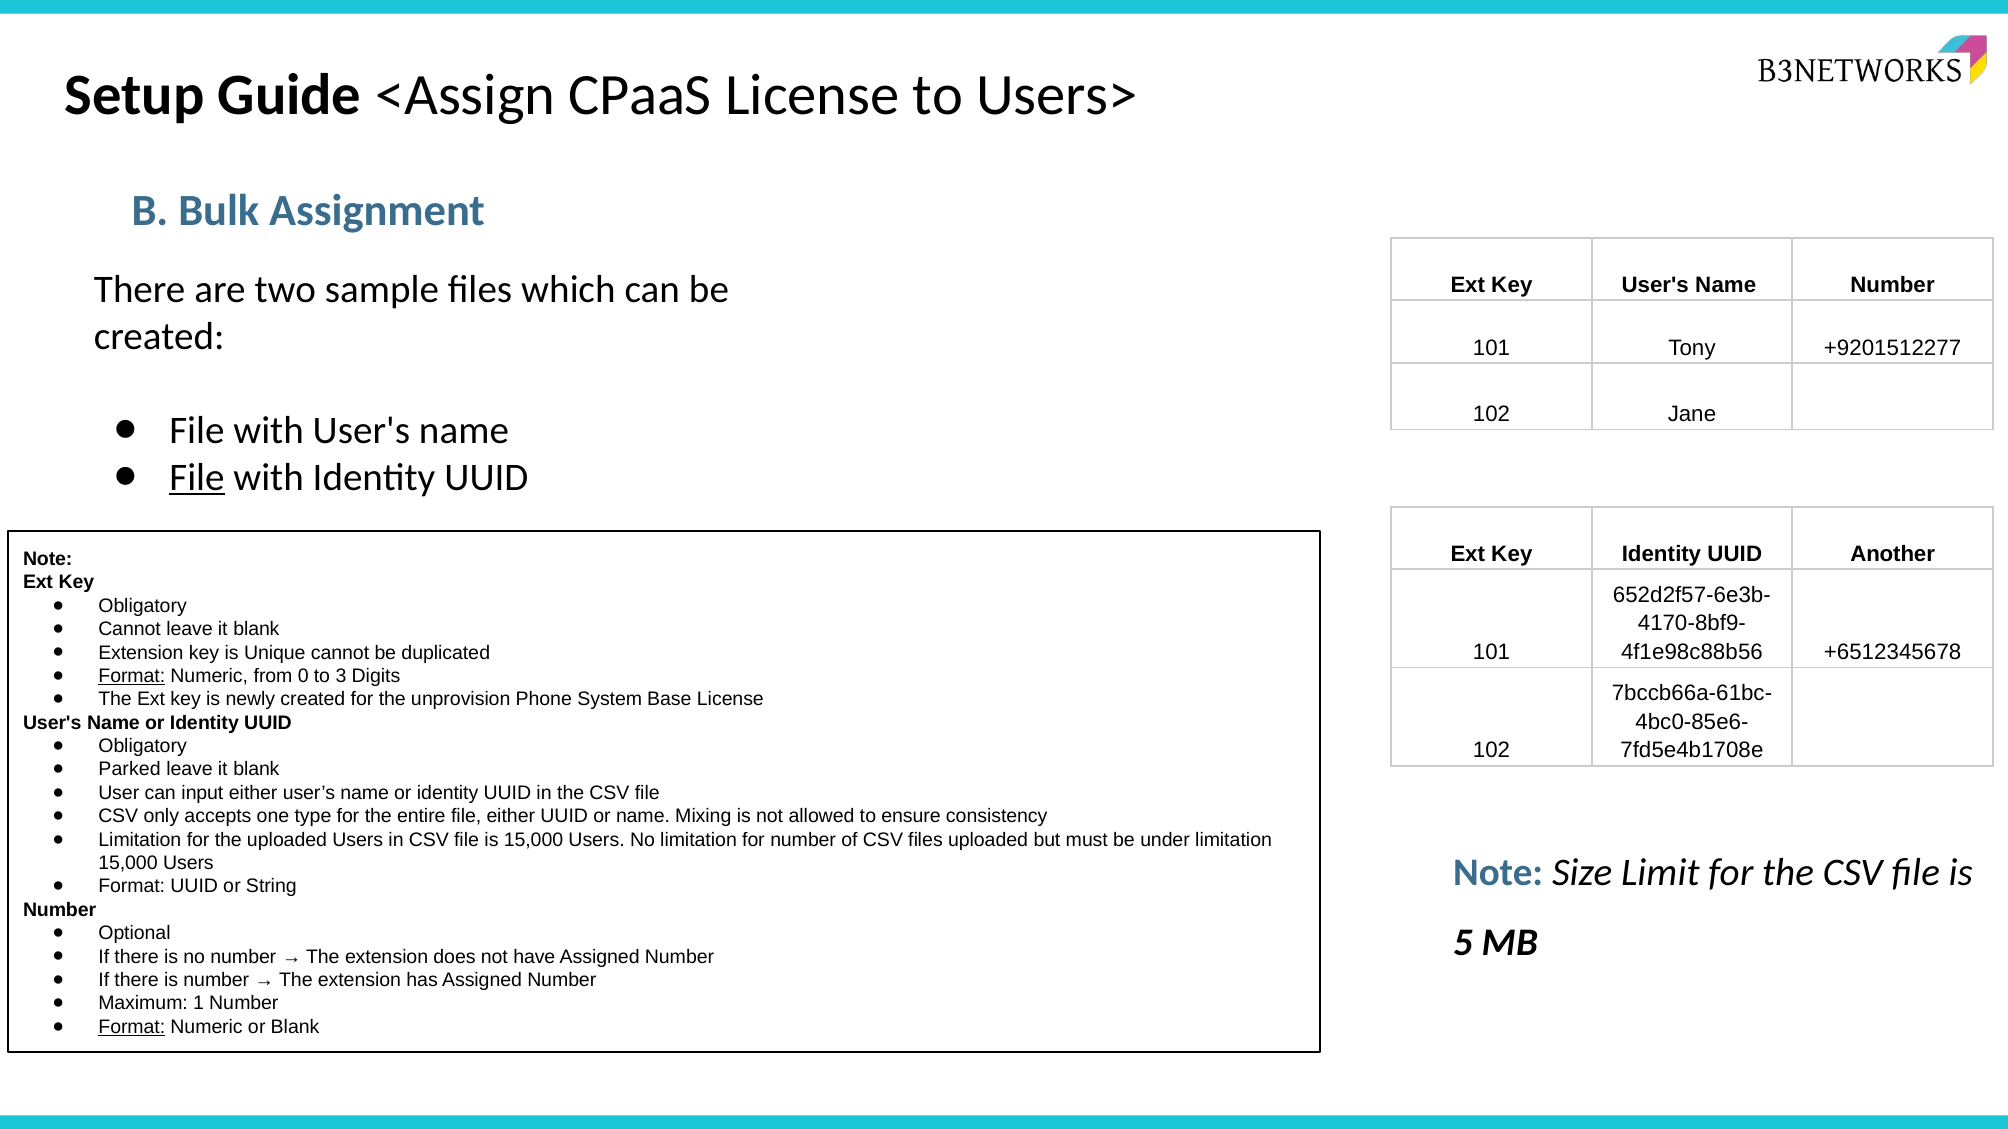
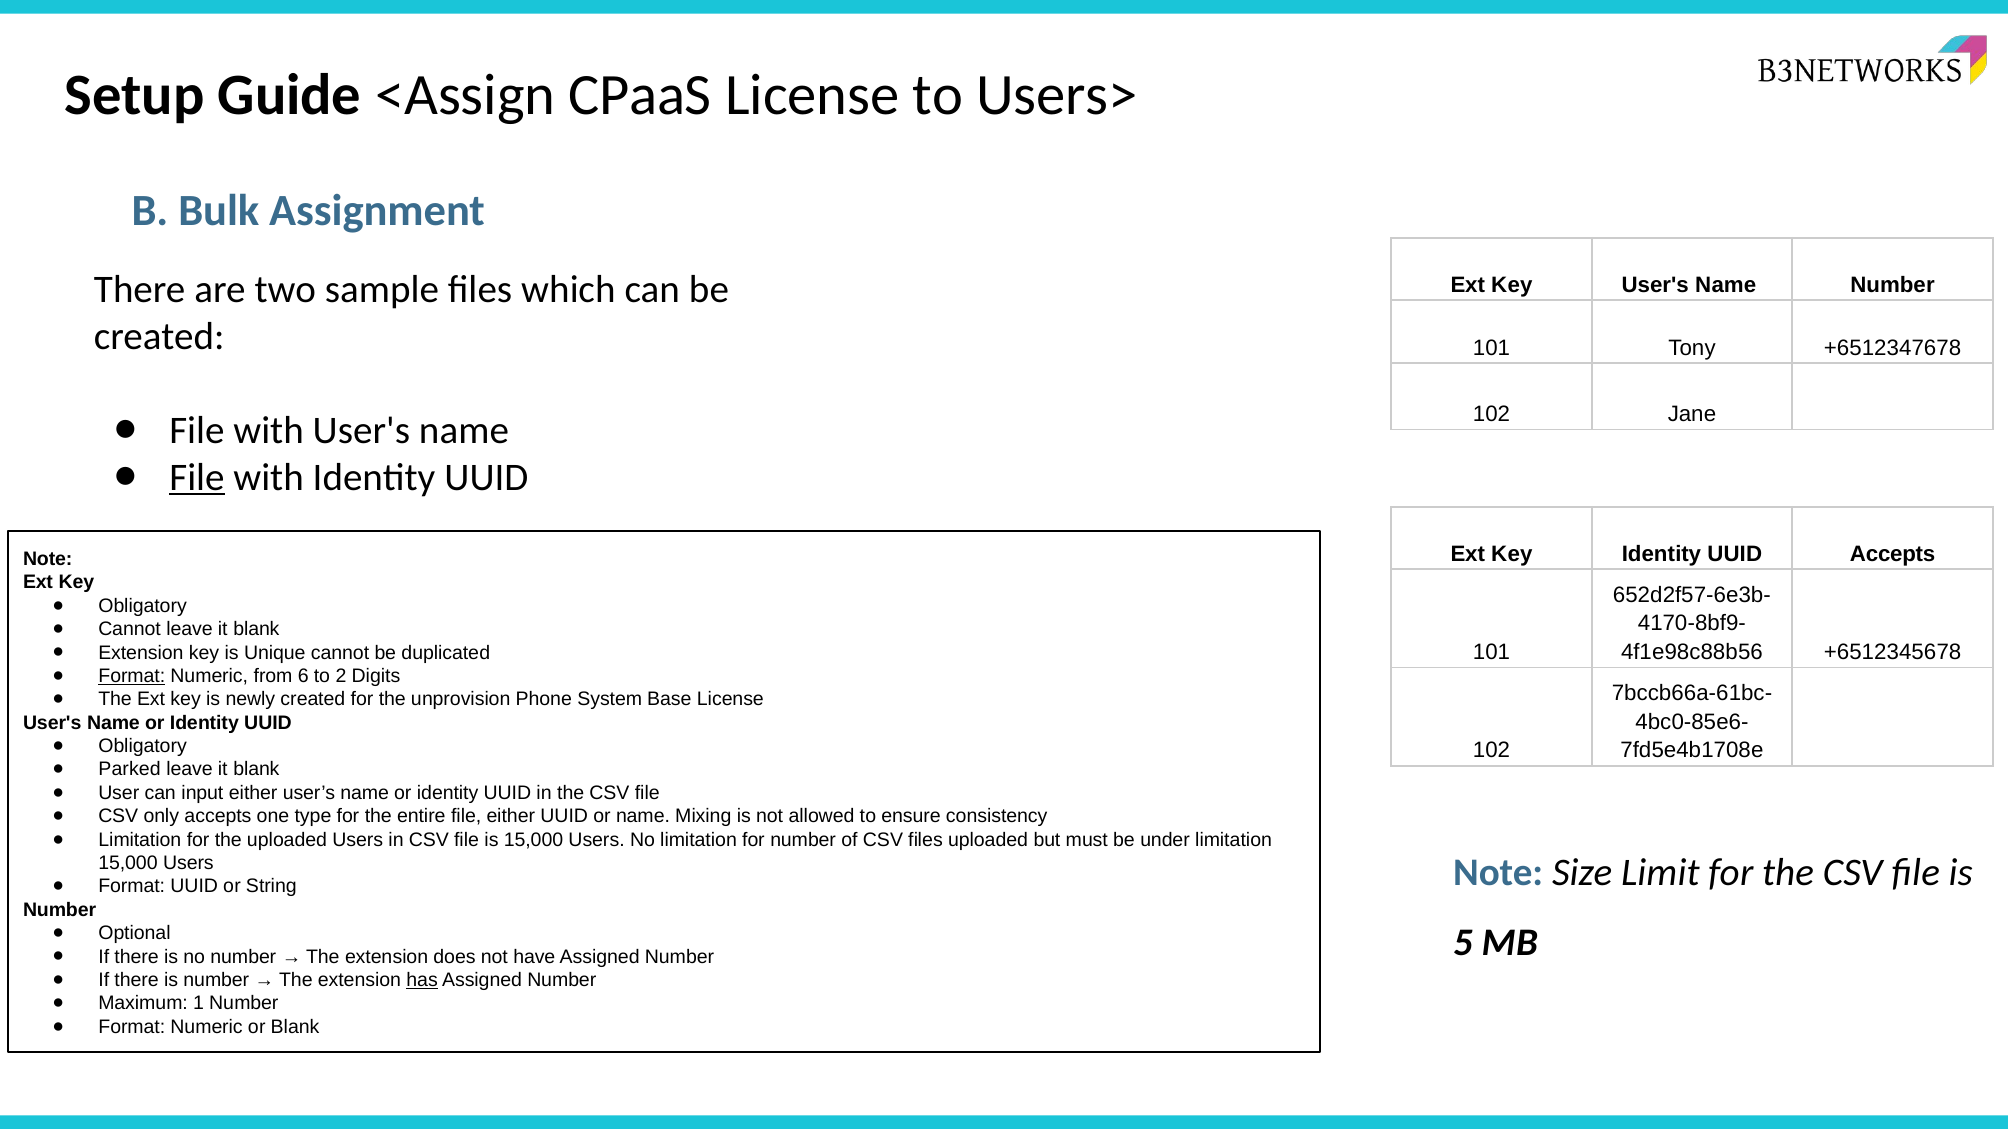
+9201512277: +9201512277 -> +6512347678
UUID Another: Another -> Accepts
0: 0 -> 6
3: 3 -> 2
has underline: none -> present
Format at (132, 1027) underline: present -> none
